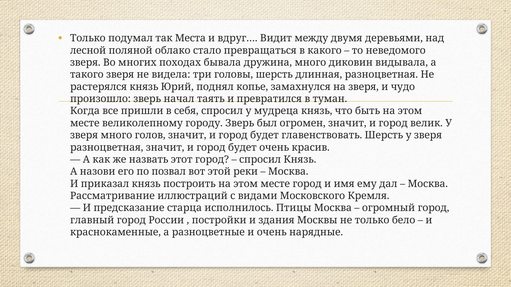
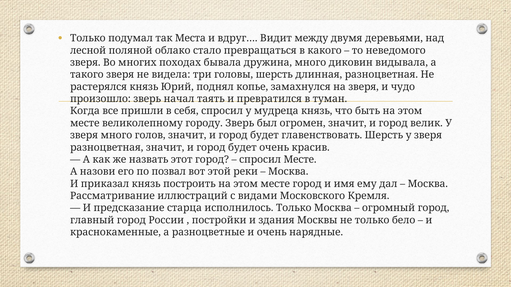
спросил Князь: Князь -> Месте
исполнилось Птицы: Птицы -> Только
